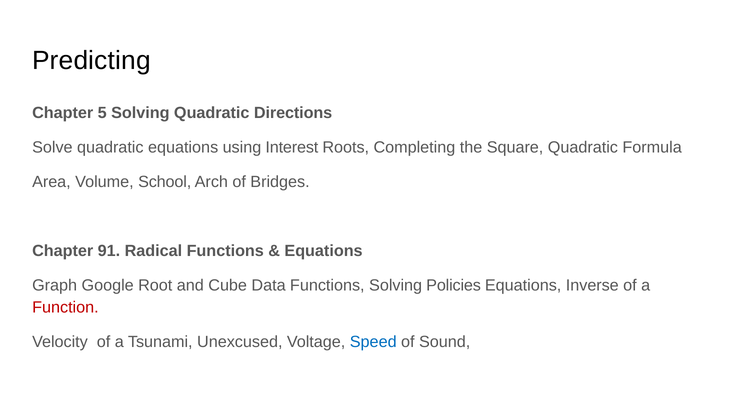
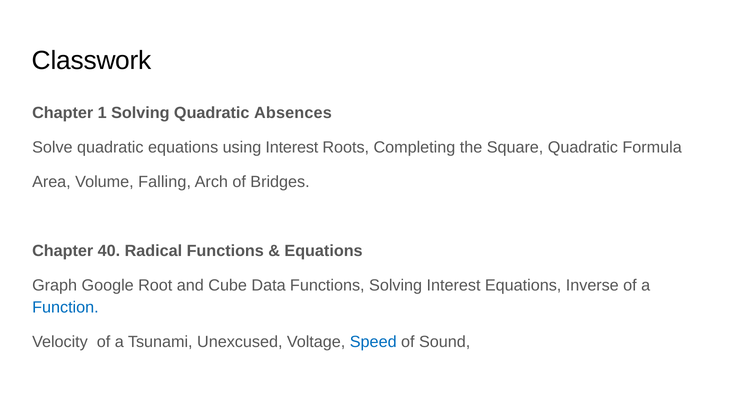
Predicting: Predicting -> Classwork
5: 5 -> 1
Directions: Directions -> Absences
School: School -> Falling
91: 91 -> 40
Solving Policies: Policies -> Interest
Function colour: red -> blue
